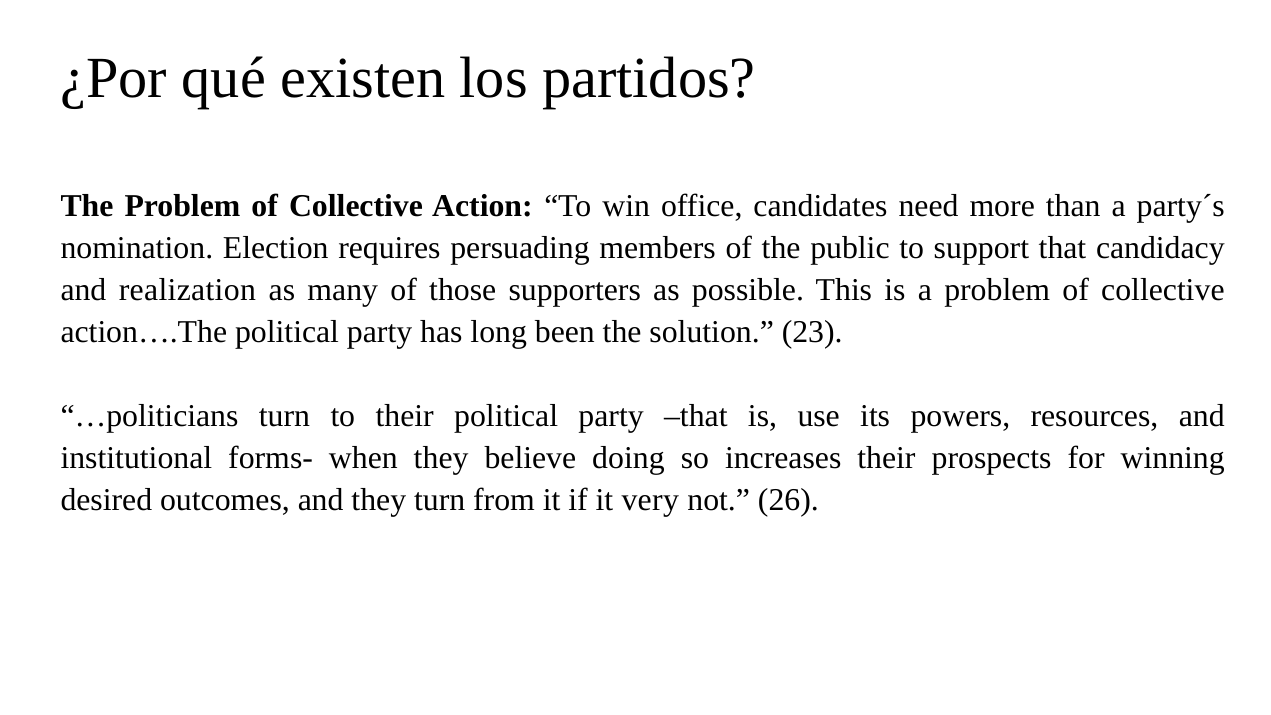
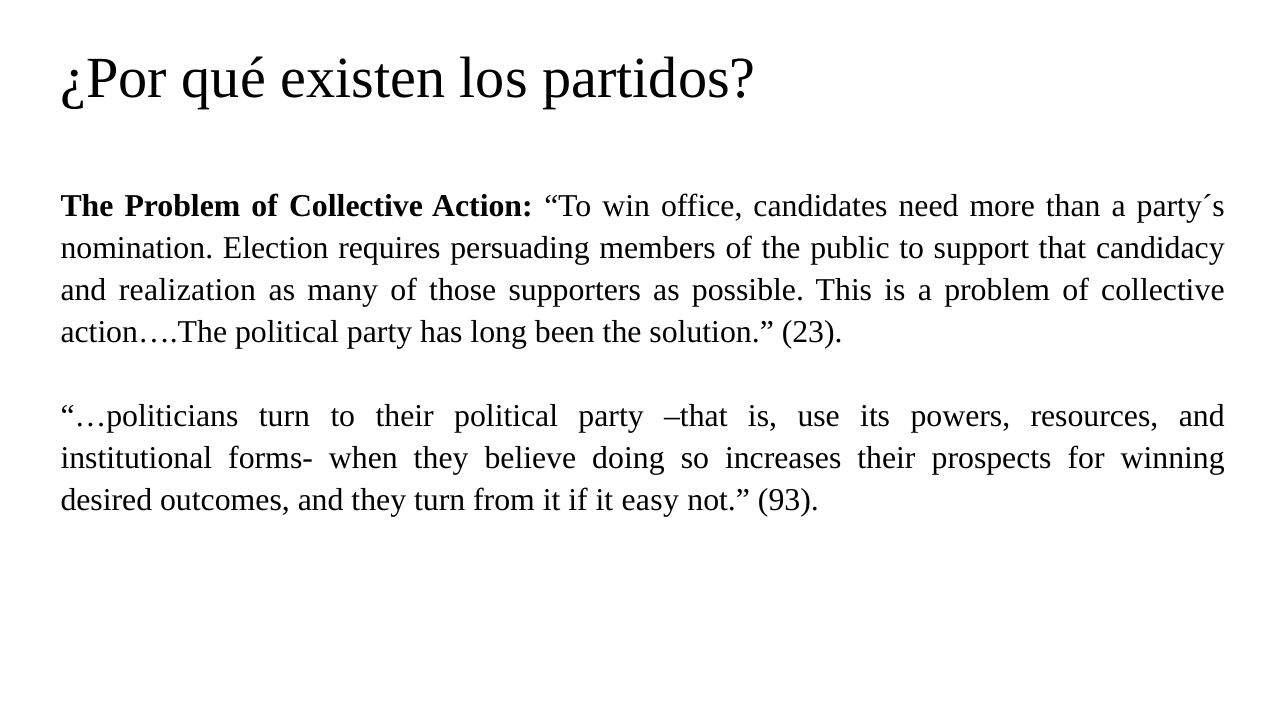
very: very -> easy
26: 26 -> 93
